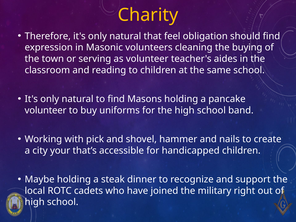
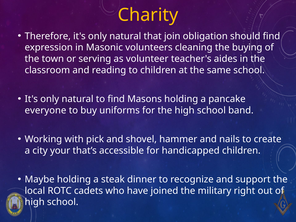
feel: feel -> join
volunteer at (46, 110): volunteer -> everyone
